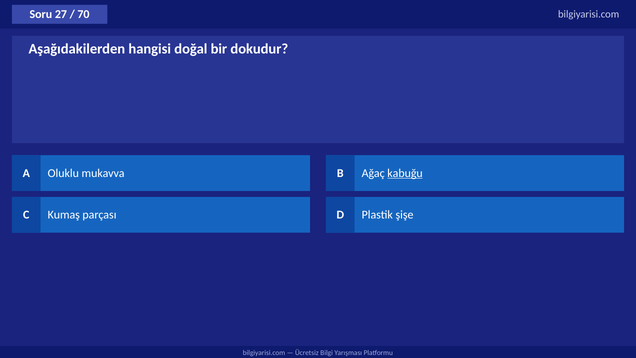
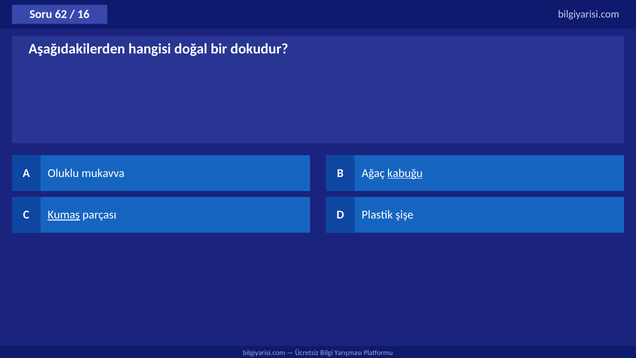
27: 27 -> 62
70: 70 -> 16
Kumaş underline: none -> present
